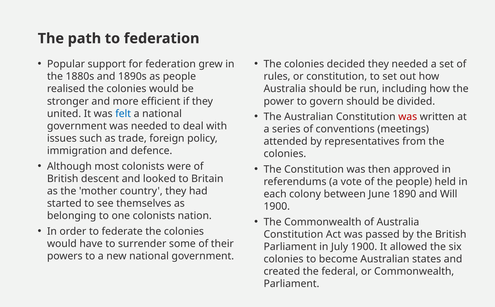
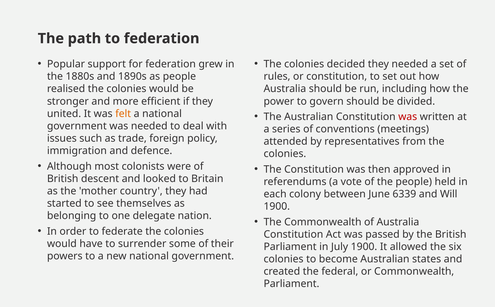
felt colour: blue -> orange
1890: 1890 -> 6339
one colonists: colonists -> delegate
